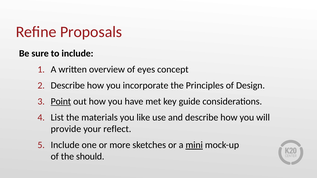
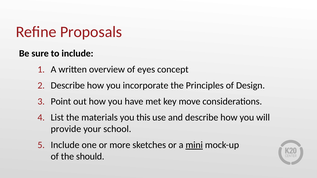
Point underline: present -> none
guide: guide -> move
like: like -> this
reflect: reflect -> school
